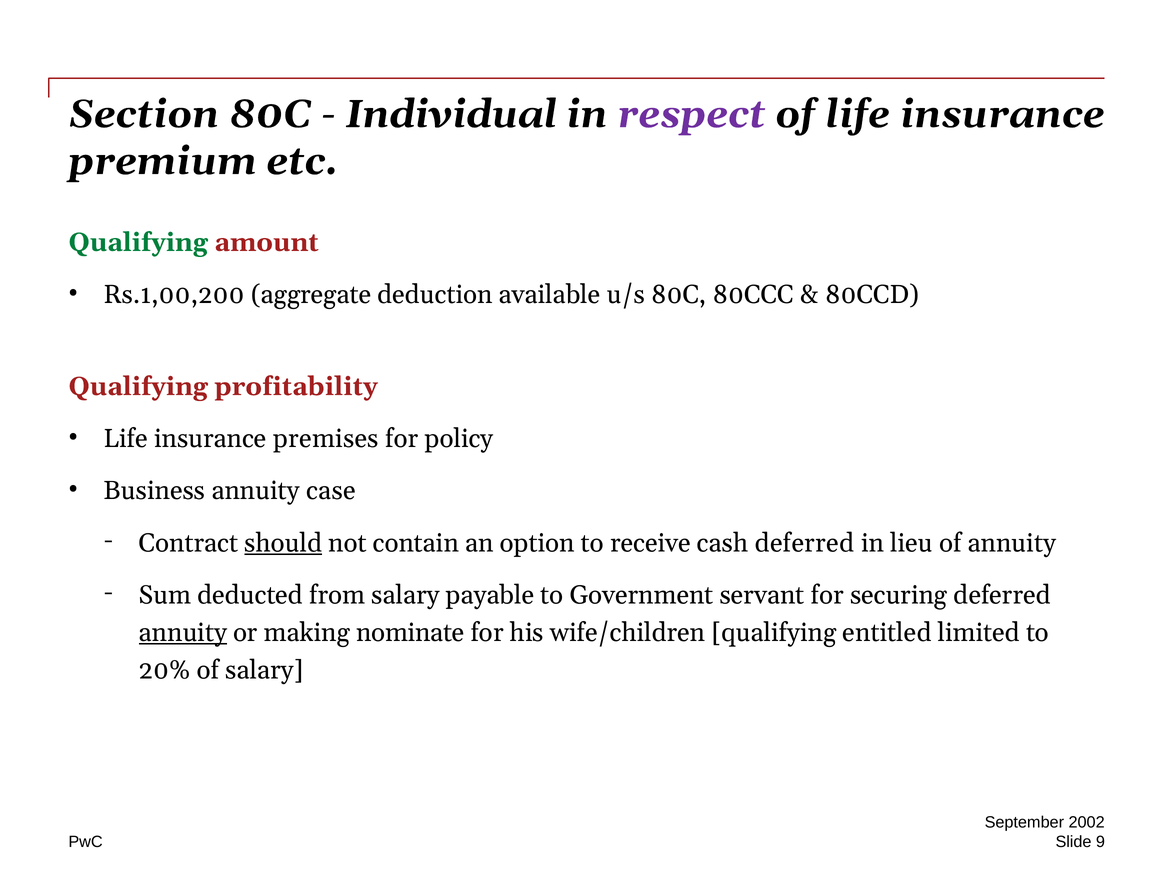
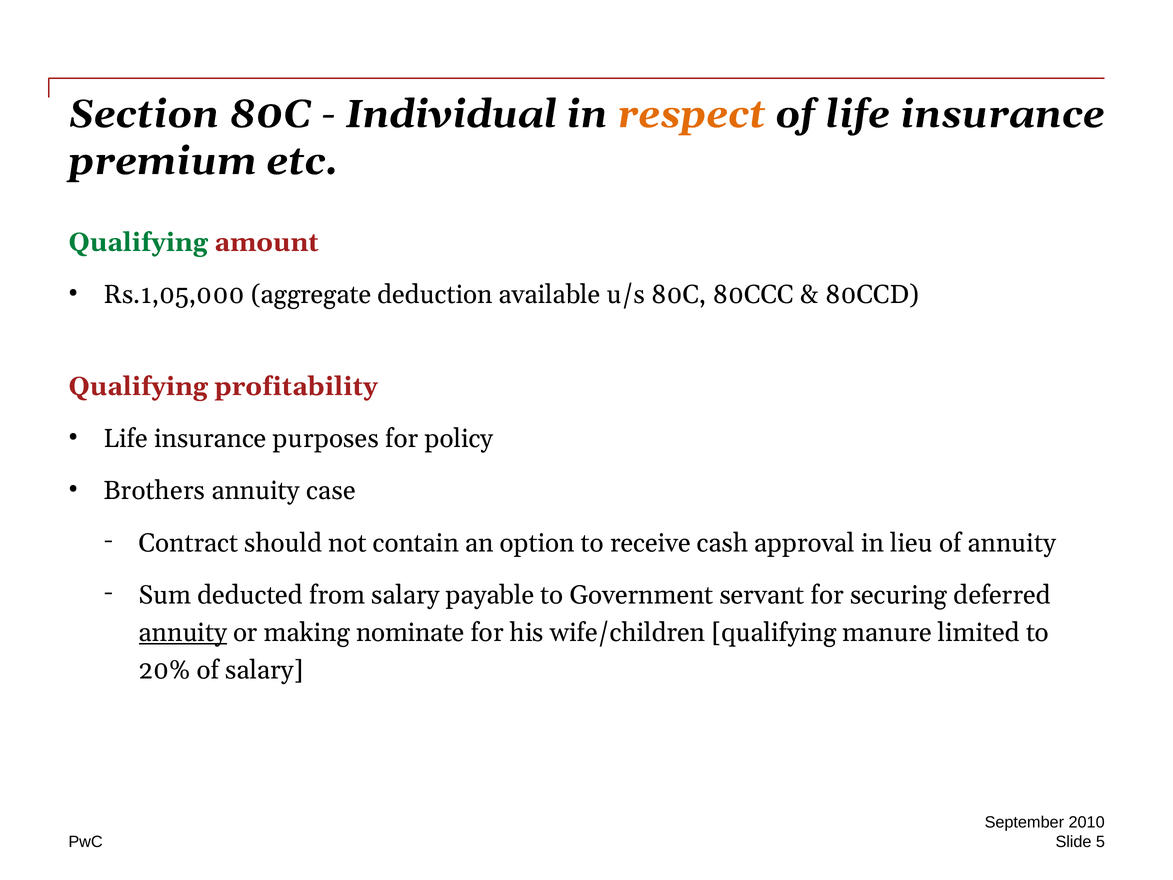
respect colour: purple -> orange
Rs.1,00,200: Rs.1,00,200 -> Rs.1,05,000
premises: premises -> purposes
Business: Business -> Brothers
should underline: present -> none
cash deferred: deferred -> approval
entitled: entitled -> manure
2002: 2002 -> 2010
9: 9 -> 5
